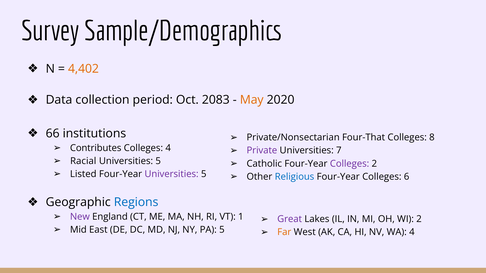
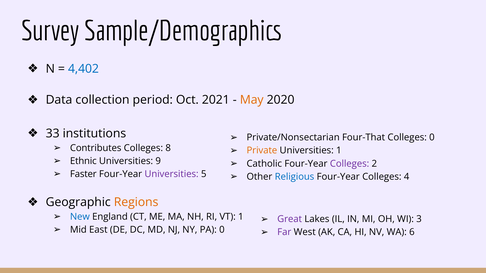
4,402 colour: orange -> blue
2083: 2083 -> 2021
66: 66 -> 33
Colleges 8: 8 -> 0
Colleges 4: 4 -> 8
Private colour: purple -> orange
Universities 7: 7 -> 1
Racial: Racial -> Ethnic
5 at (158, 161): 5 -> 9
Listed: Listed -> Faster
6: 6 -> 4
Regions colour: blue -> orange
New colour: purple -> blue
WI 2: 2 -> 3
PA 5: 5 -> 0
Far colour: orange -> purple
WA 4: 4 -> 6
